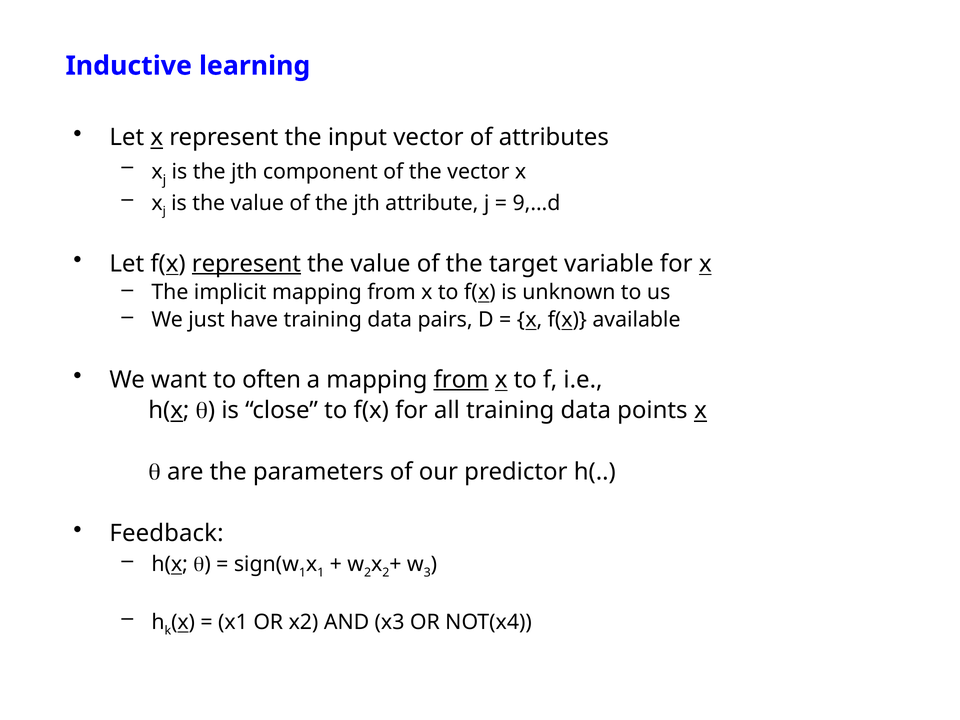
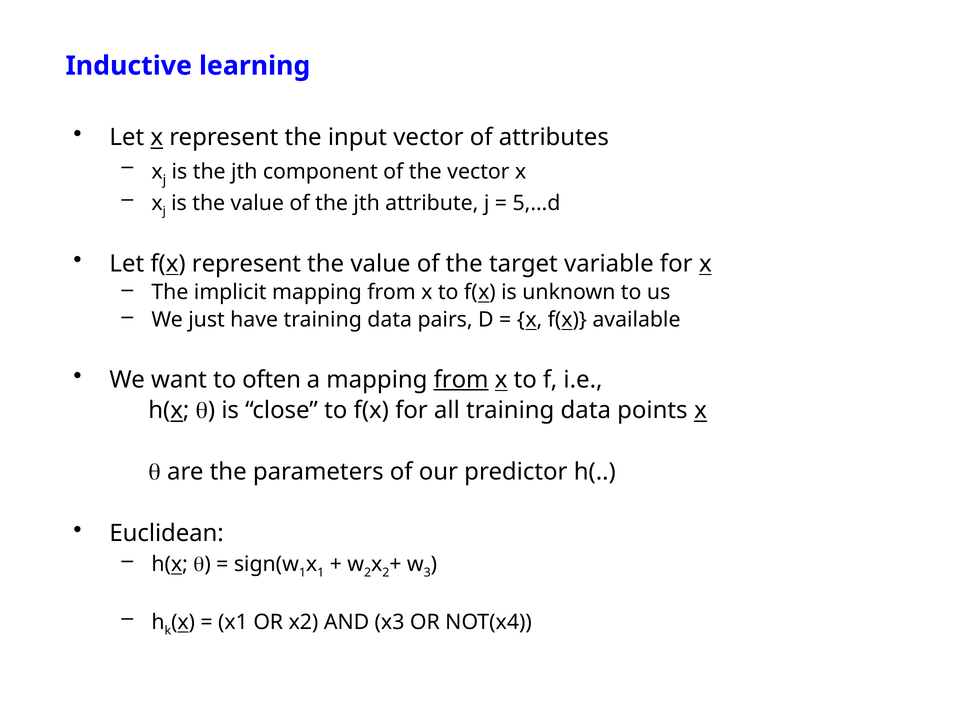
9,…d: 9,…d -> 5,…d
represent at (246, 264) underline: present -> none
Feedback: Feedback -> Euclidean
